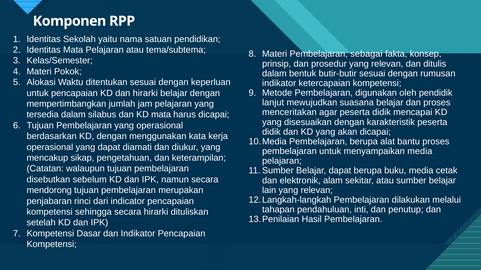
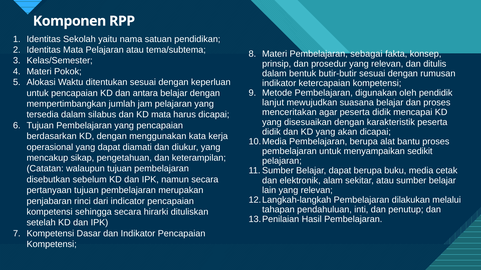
dan hirarki: hirarki -> antara
yang operasional: operasional -> pencapaian
menyampaikan media: media -> sedikit
mendorong: mendorong -> pertanyaan
